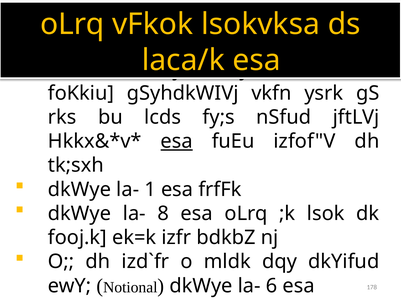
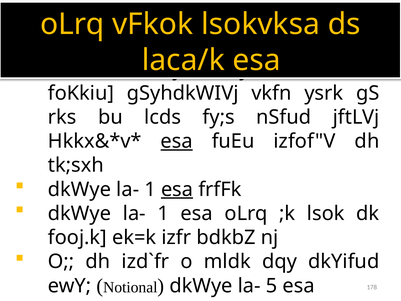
esa at (177, 189) underline: none -> present
8 at (163, 213): 8 -> 1
6: 6 -> 5
